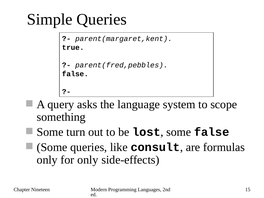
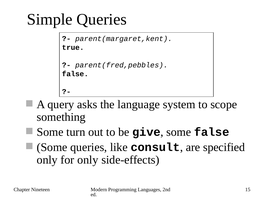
lost: lost -> give
formulas: formulas -> specified
